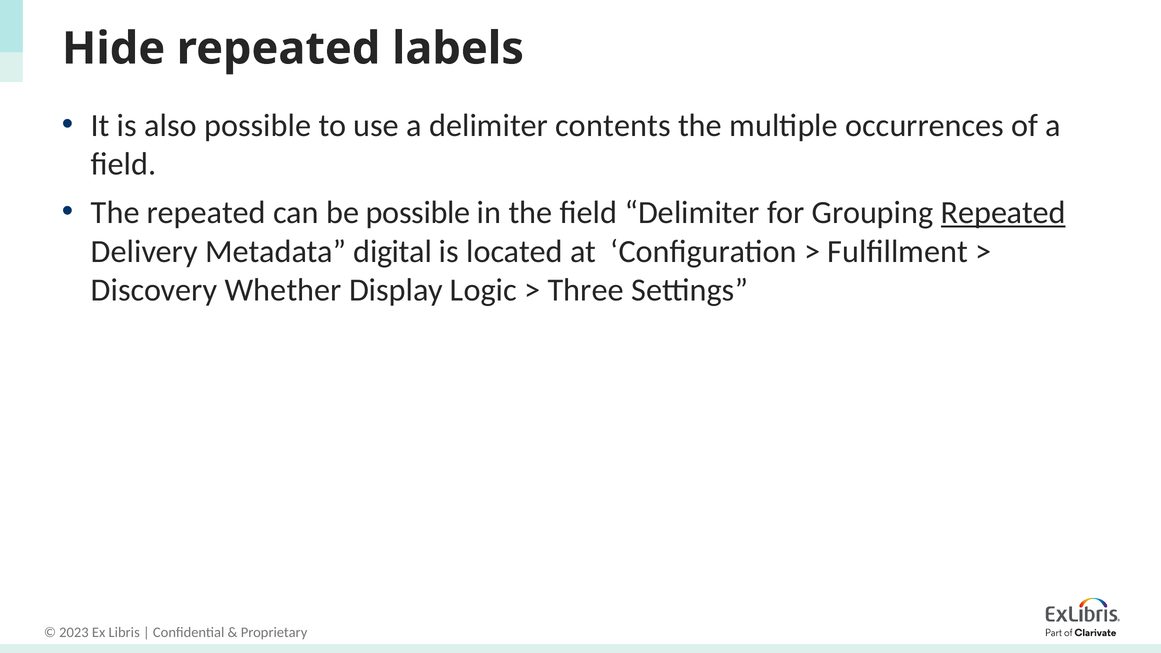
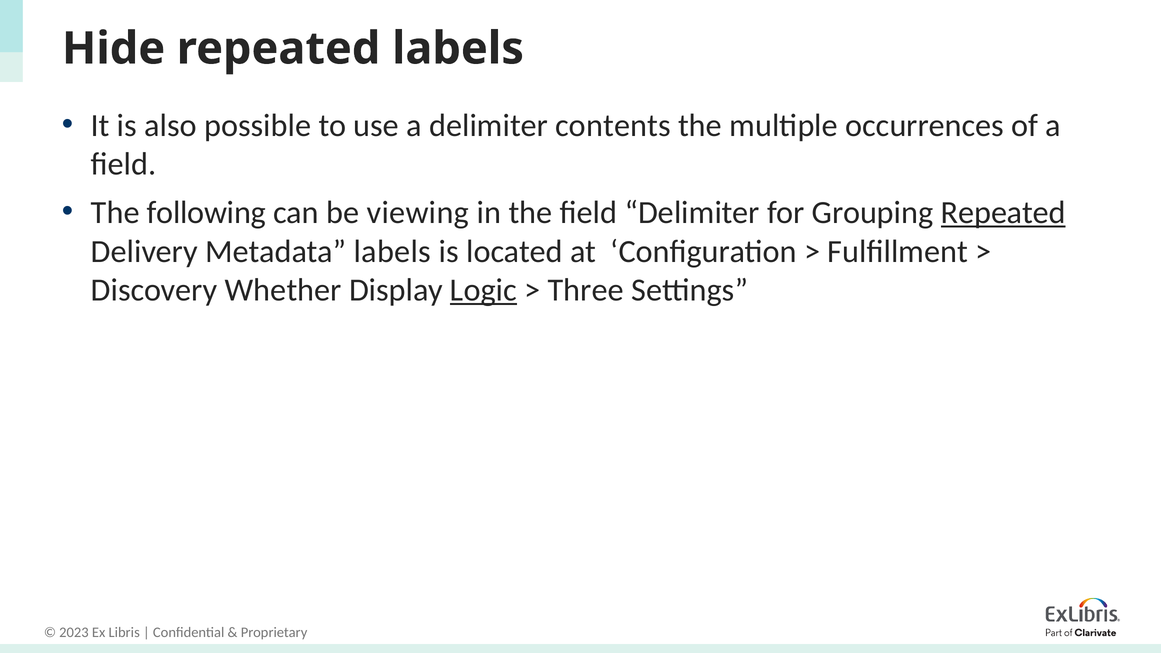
The repeated: repeated -> following
be possible: possible -> viewing
Metadata digital: digital -> labels
Logic underline: none -> present
